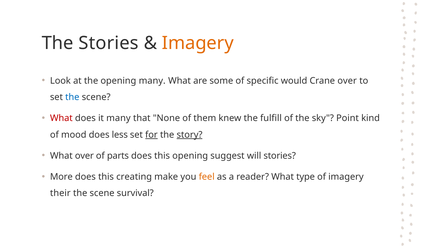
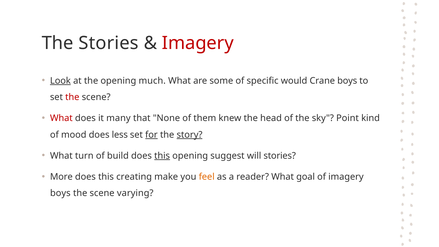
Imagery at (198, 43) colour: orange -> red
Look underline: none -> present
opening many: many -> much
Crane over: over -> boys
the at (72, 97) colour: blue -> red
fulfill: fulfill -> head
What over: over -> turn
parts: parts -> build
this at (162, 156) underline: none -> present
type: type -> goal
their at (60, 193): their -> boys
survival: survival -> varying
